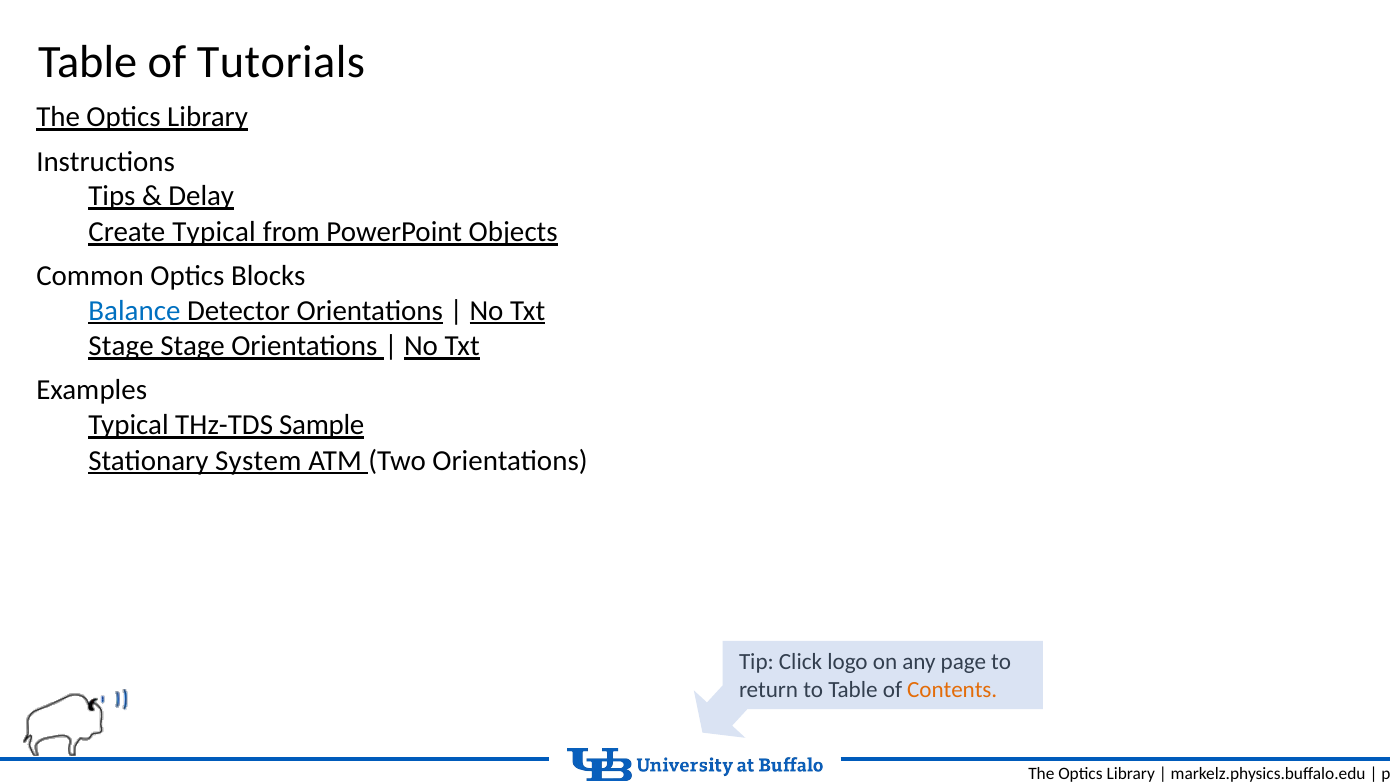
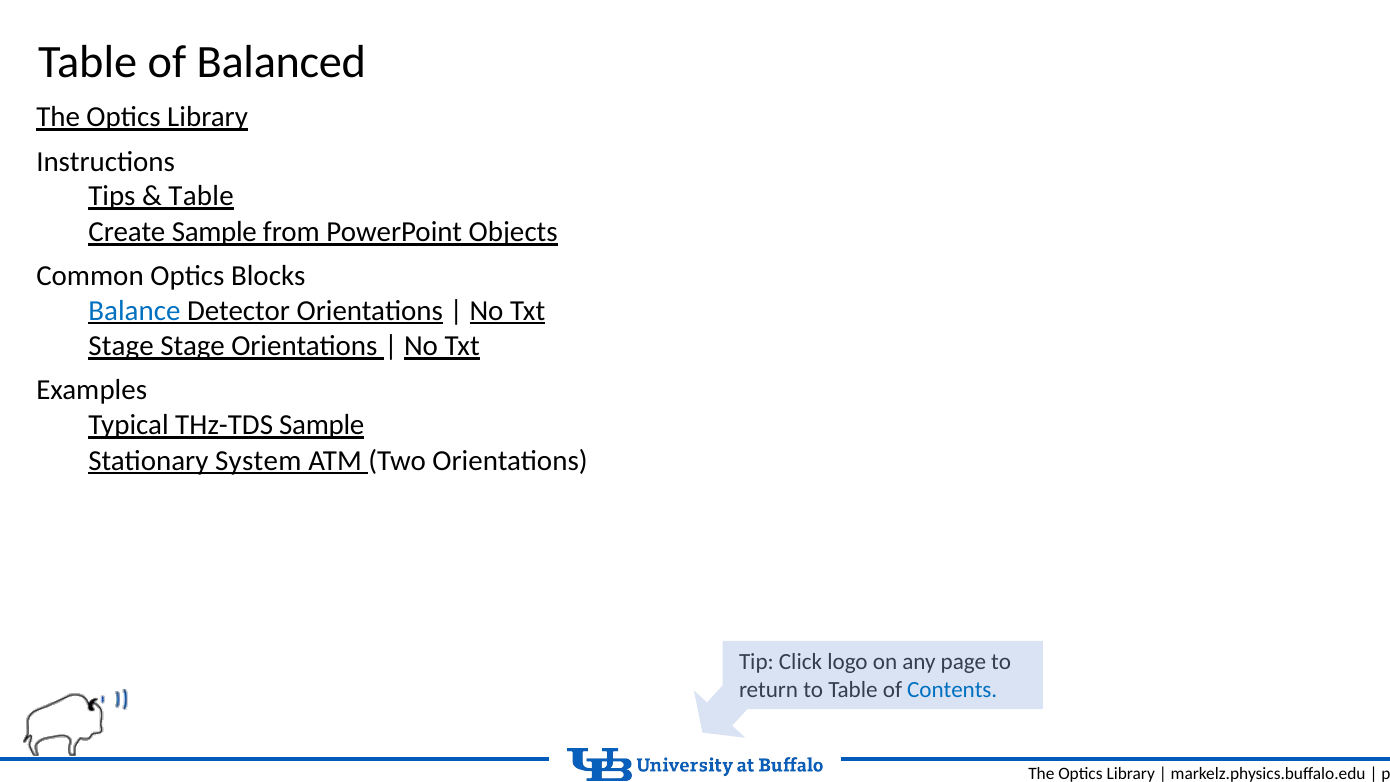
Tutorials: Tutorials -> Balanced
Delay at (201, 196): Delay -> Table
Create Typical: Typical -> Sample
Contents colour: orange -> blue
